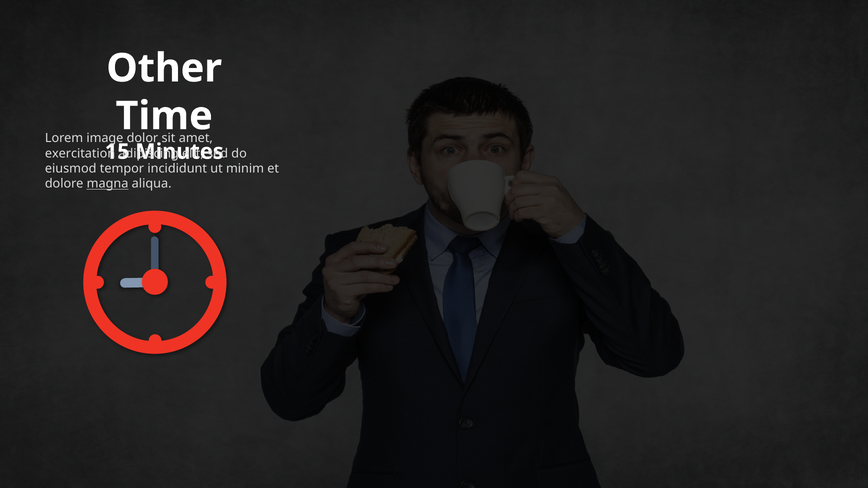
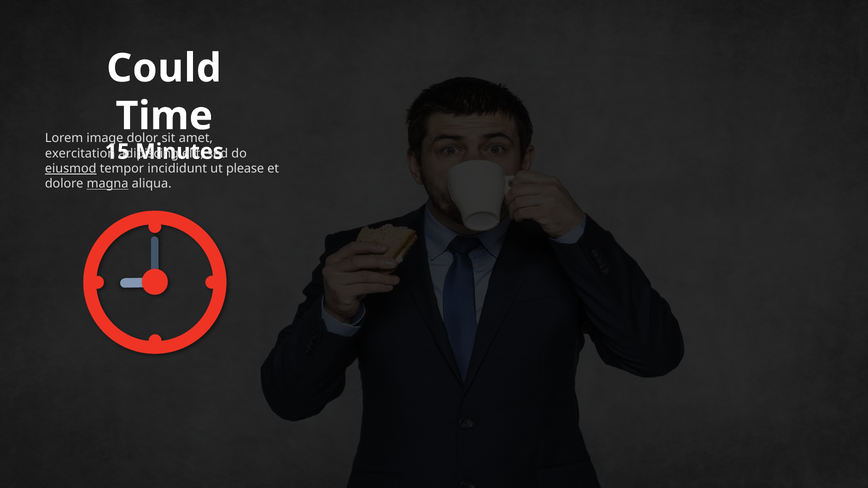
Other: Other -> Could
eiusmod underline: none -> present
minim: minim -> please
